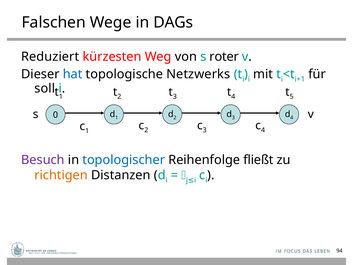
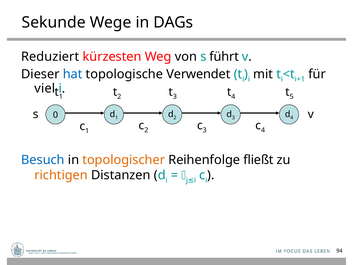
Falschen: Falschen -> Sekunde
roter: roter -> führt
Netzwerks: Netzwerks -> Verwendet
soll: soll -> viel
Besuch colour: purple -> blue
topologischer colour: blue -> orange
